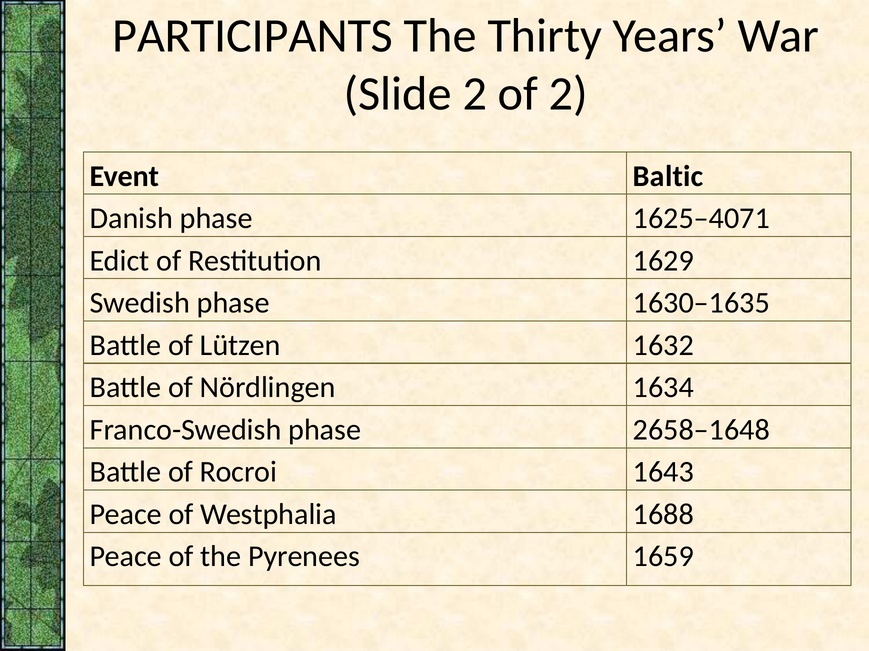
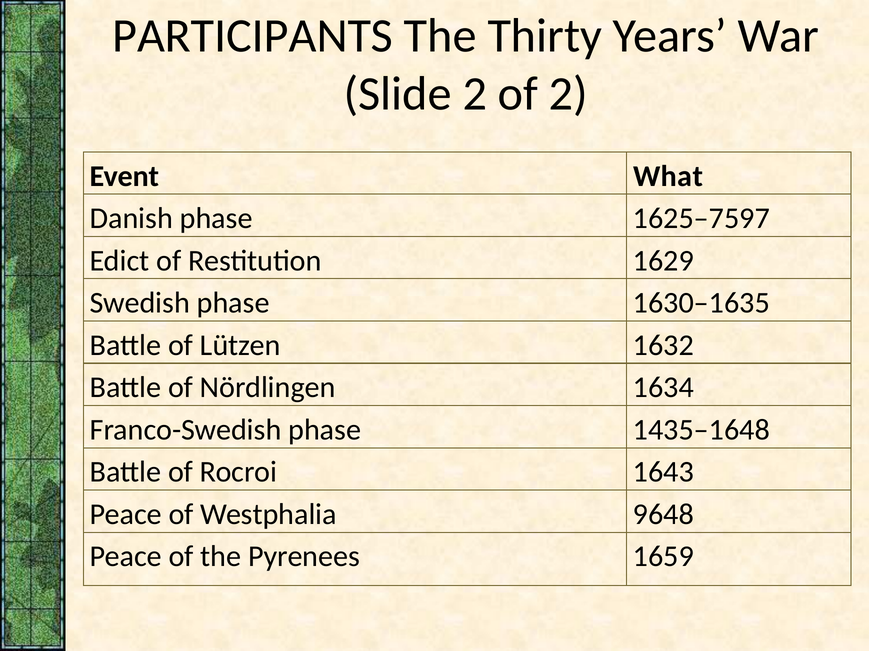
Baltic: Baltic -> What
1625–4071: 1625–4071 -> 1625–7597
2658–1648: 2658–1648 -> 1435–1648
1688: 1688 -> 9648
